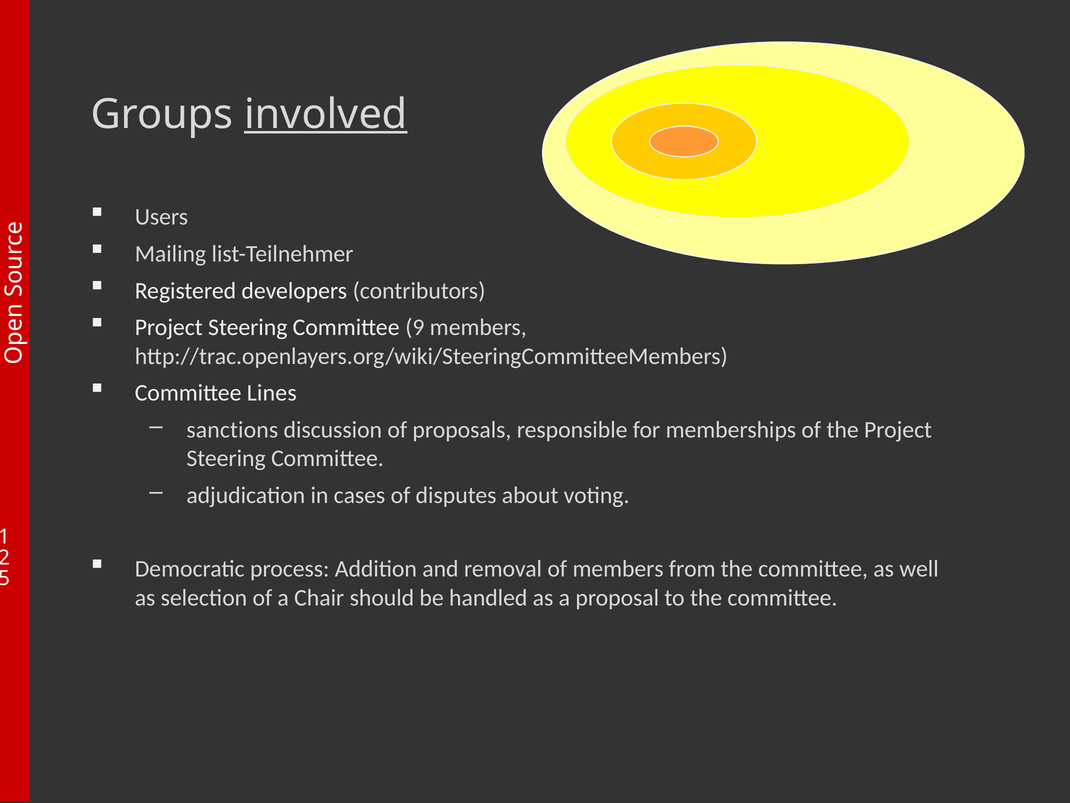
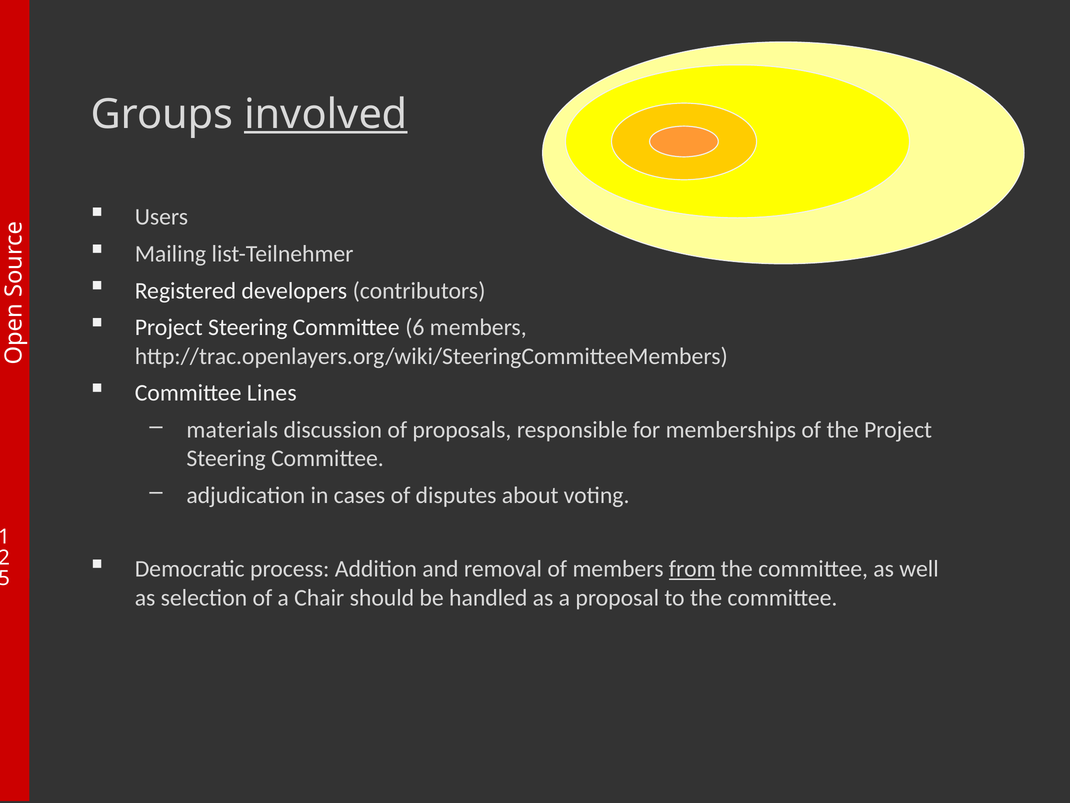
9: 9 -> 6
sanctions: sanctions -> materials
from underline: none -> present
